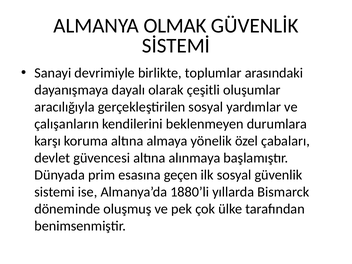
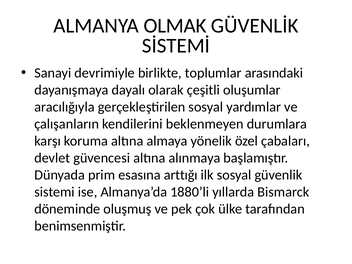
geçen: geçen -> arttığı
